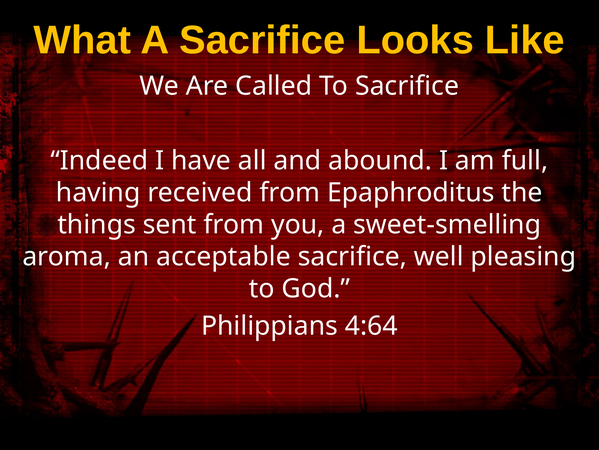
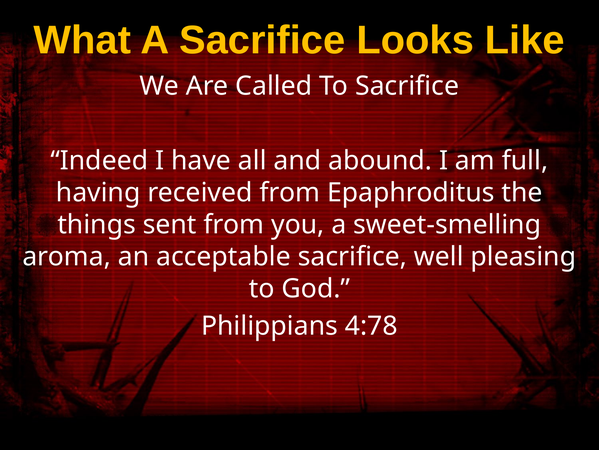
4:64: 4:64 -> 4:78
